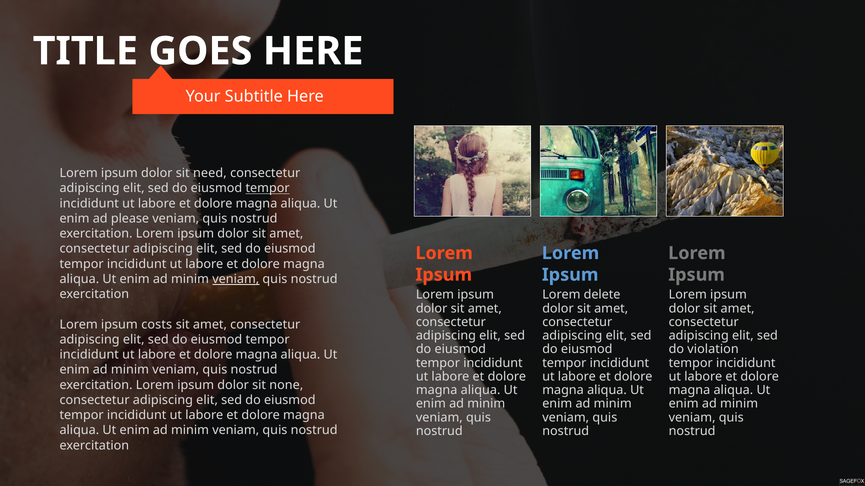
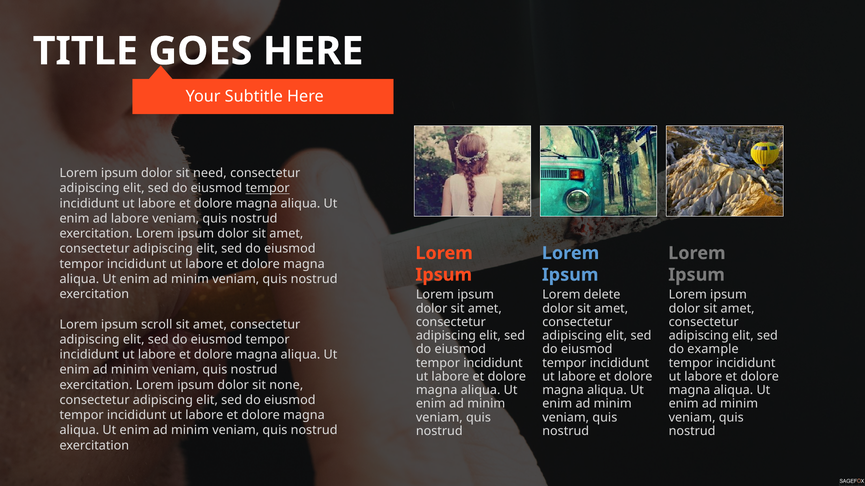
ad please: please -> labore
veniam at (236, 279) underline: present -> none
costs: costs -> scroll
violation: violation -> example
